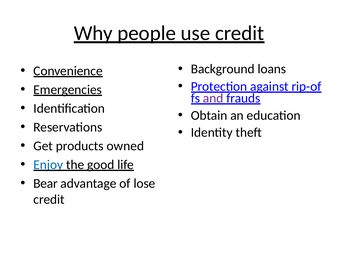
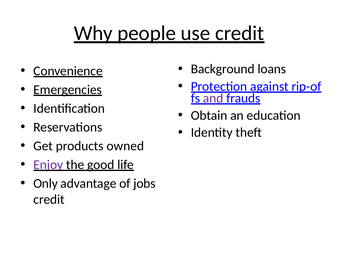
Enjoy colour: blue -> purple
Bear: Bear -> Only
lose: lose -> jobs
